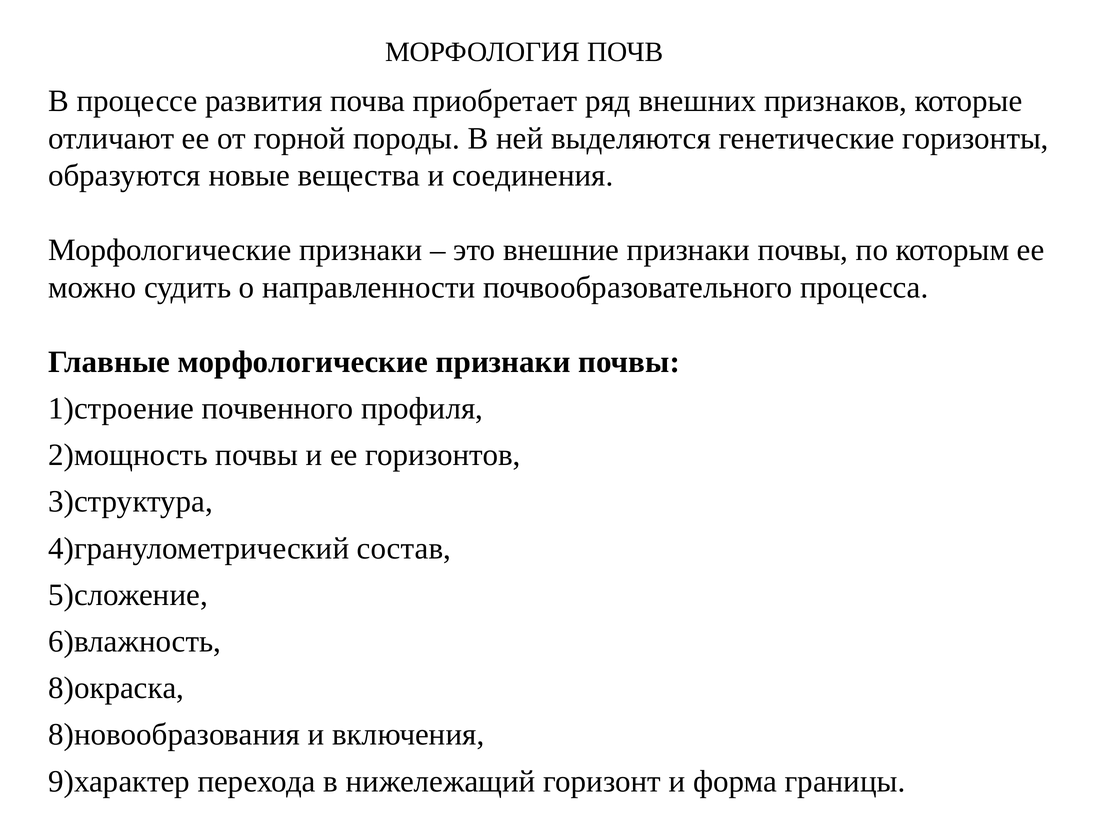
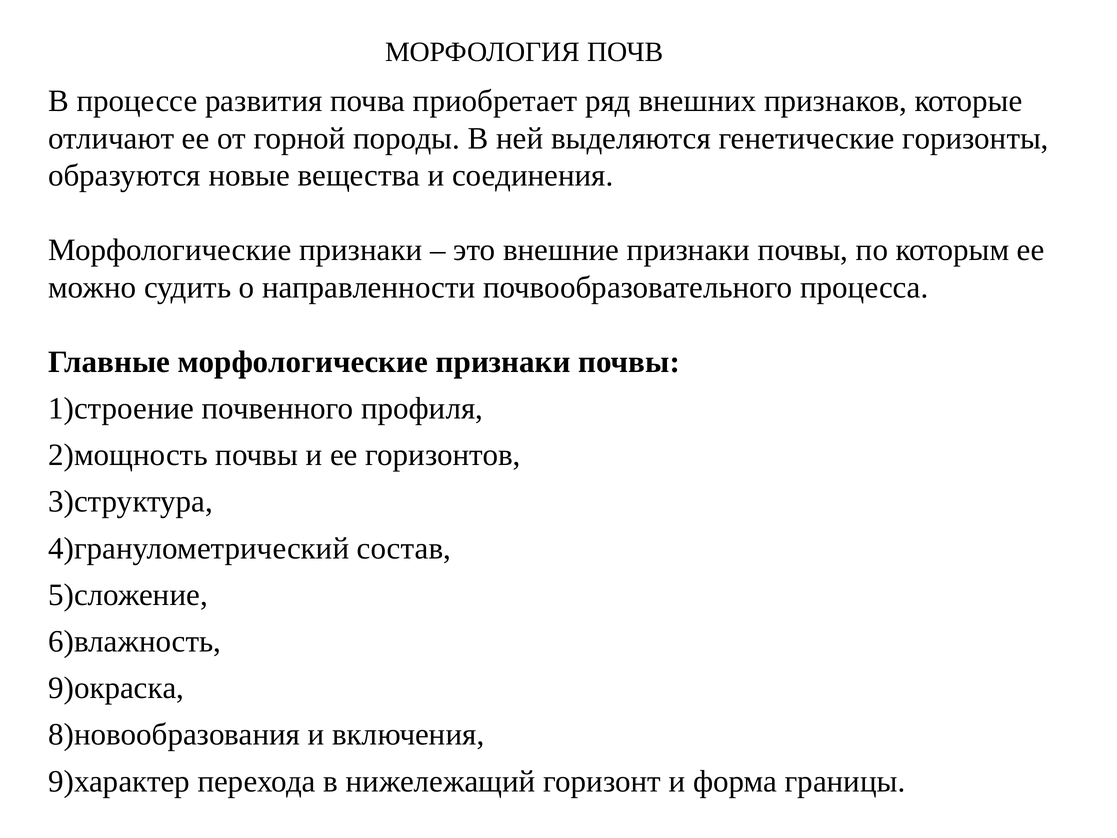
8)окраска: 8)окраска -> 9)окраска
